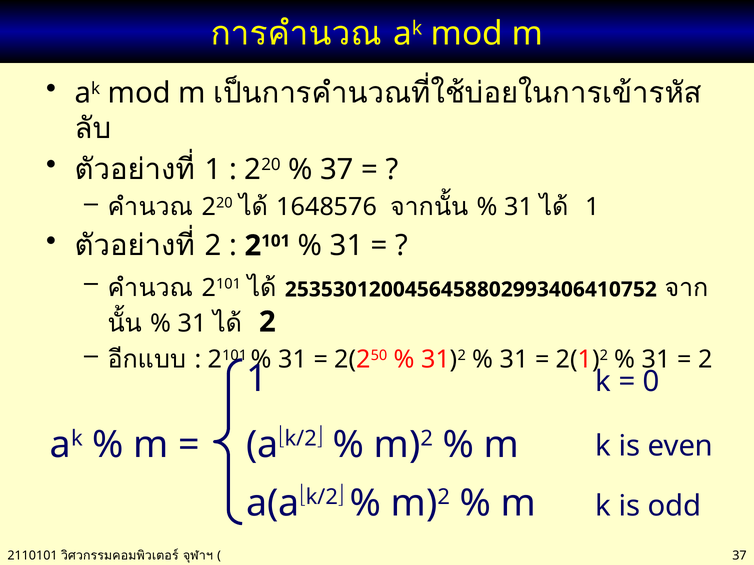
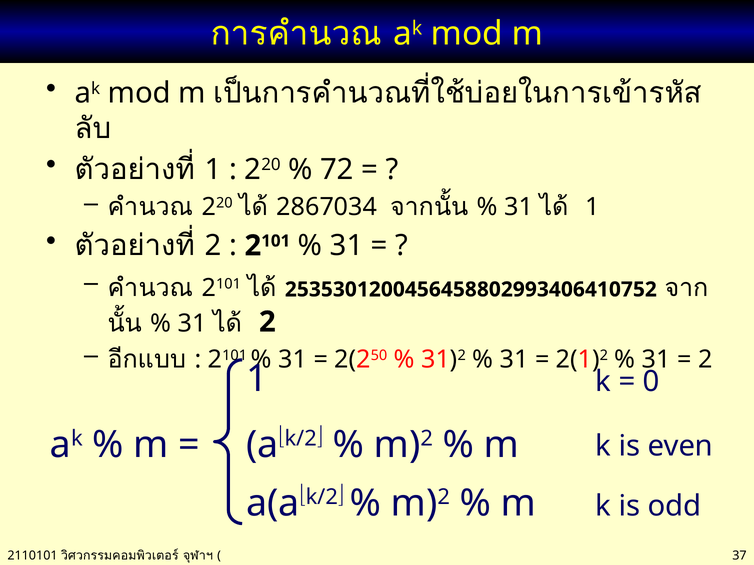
37 at (337, 170): 37 -> 72
1648576: 1648576 -> 2867034
